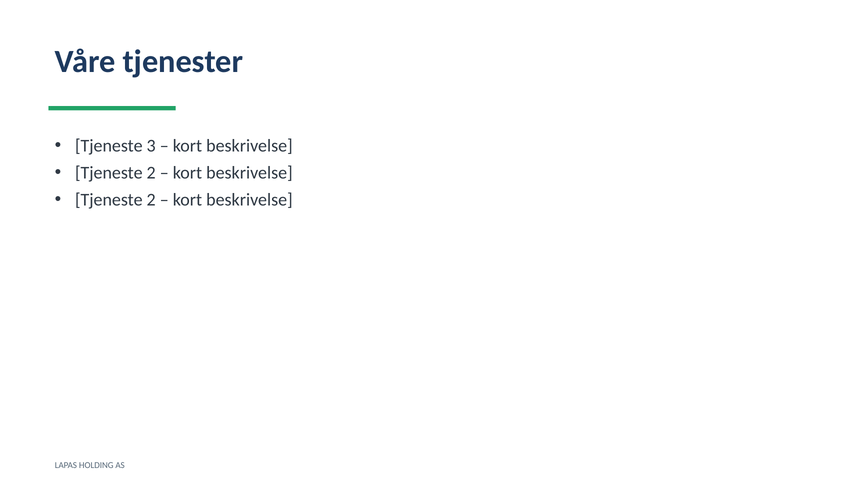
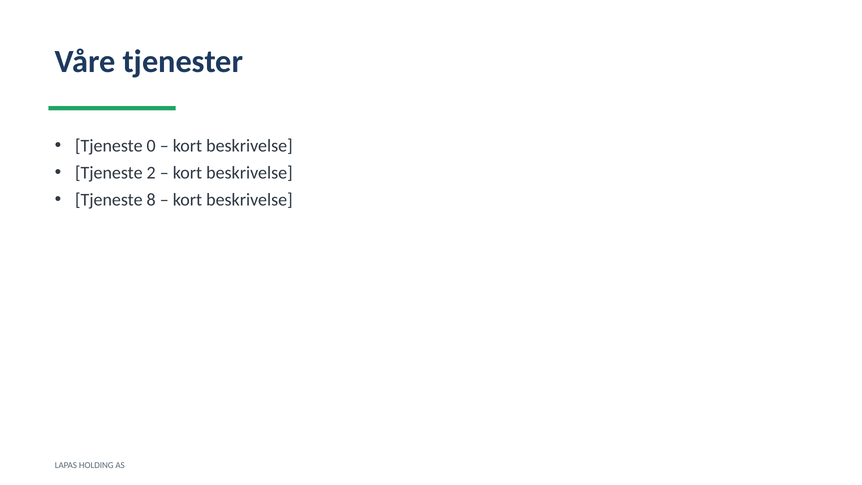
3: 3 -> 0
2 at (151, 200): 2 -> 8
